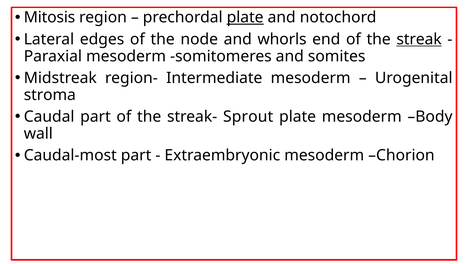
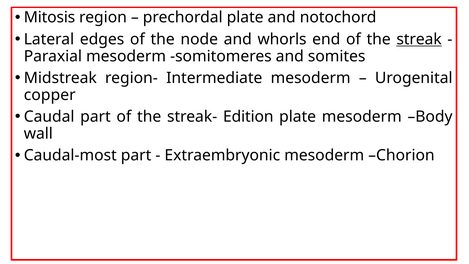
plate at (245, 17) underline: present -> none
stroma: stroma -> copper
Sprout: Sprout -> Edition
